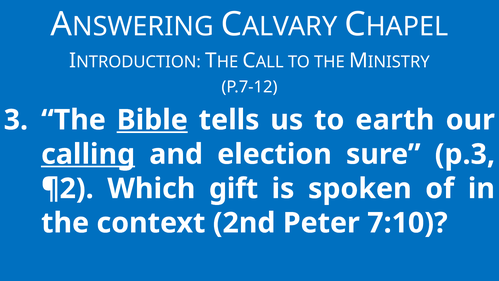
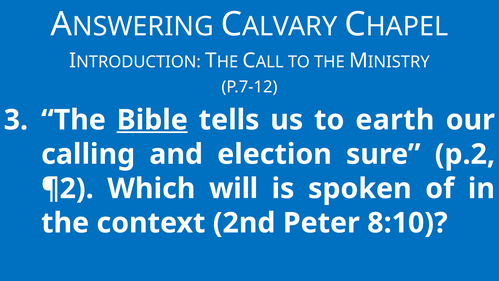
calling underline: present -> none
p.3: p.3 -> p.2
gift: gift -> will
7:10: 7:10 -> 8:10
